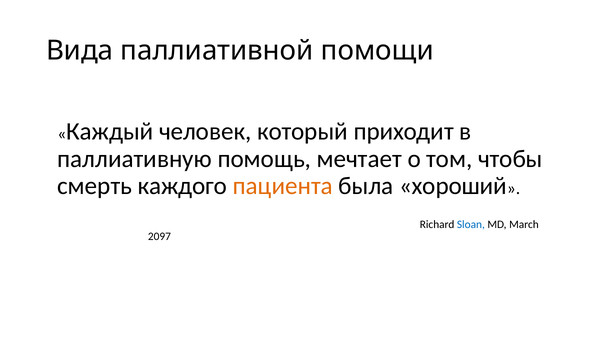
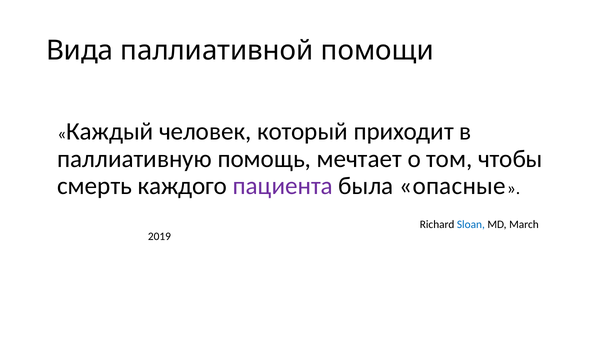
пациента colour: orange -> purple
хороший: хороший -> опасные
2097: 2097 -> 2019
